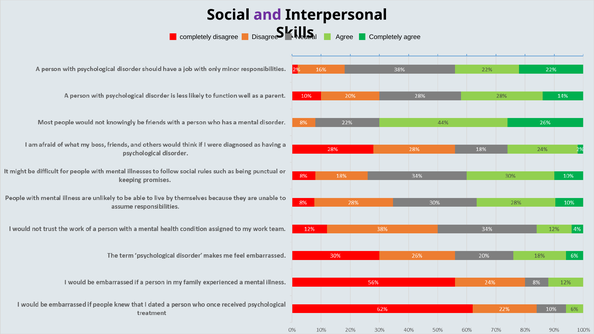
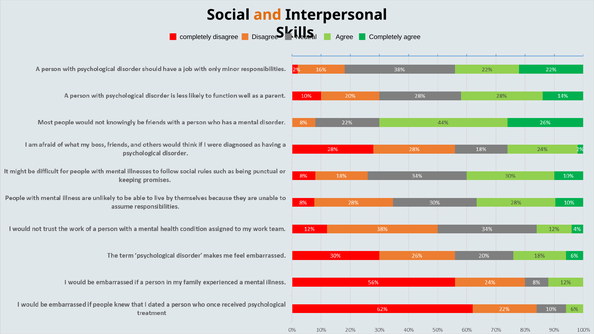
and colour: purple -> orange
